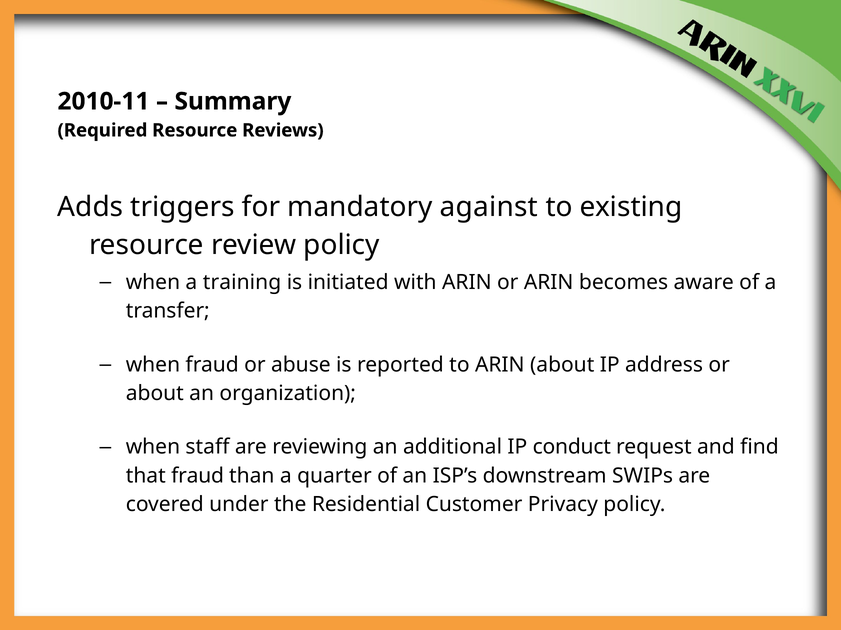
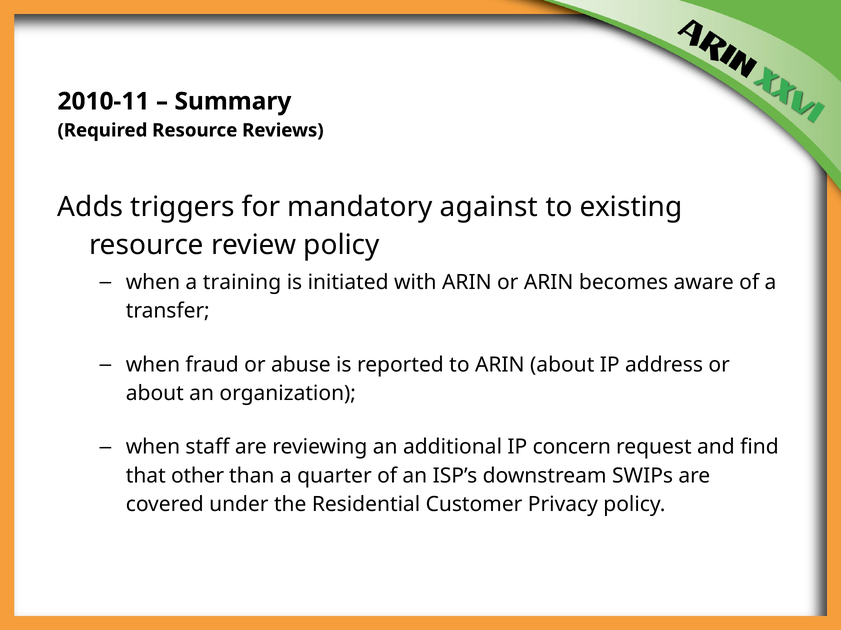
conduct: conduct -> concern
that fraud: fraud -> other
